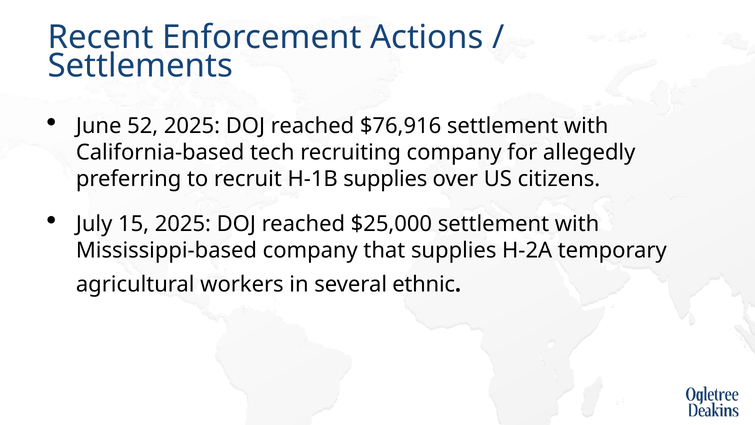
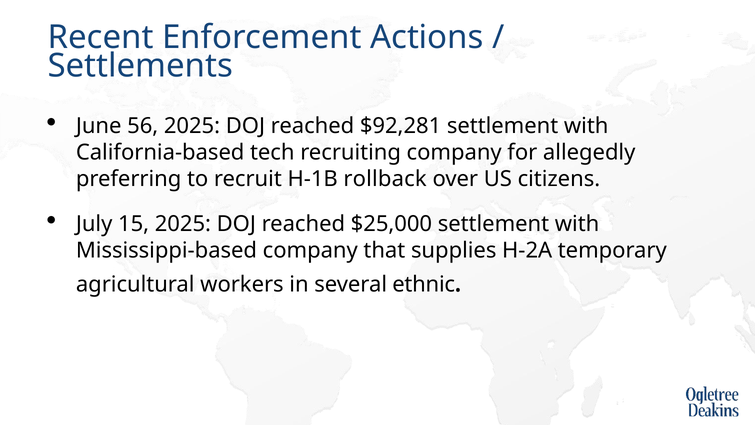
52: 52 -> 56
$76,916: $76,916 -> $92,281
H-1B supplies: supplies -> rollback
